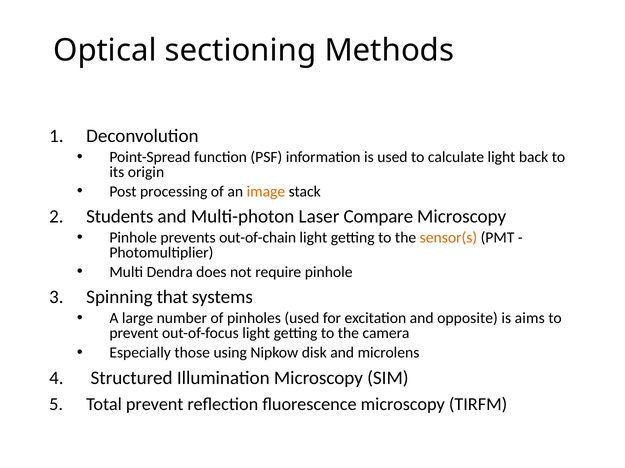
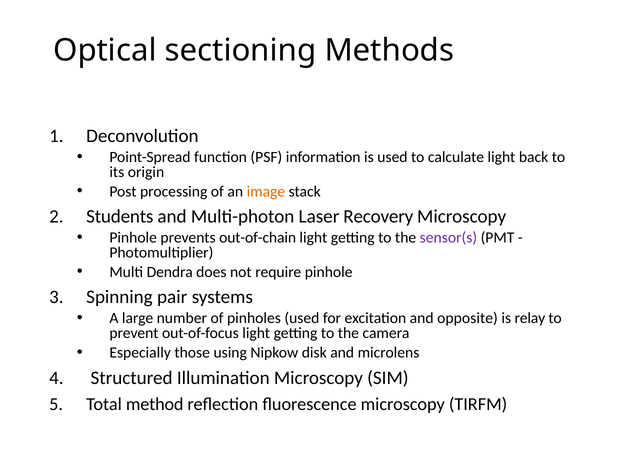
Compare: Compare -> Recovery
sensor(s colour: orange -> purple
that: that -> pair
aims: aims -> relay
Total prevent: prevent -> method
